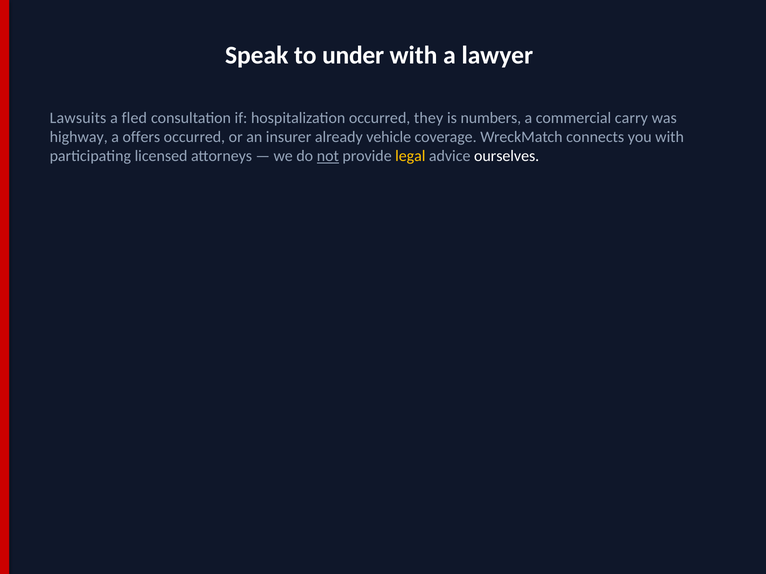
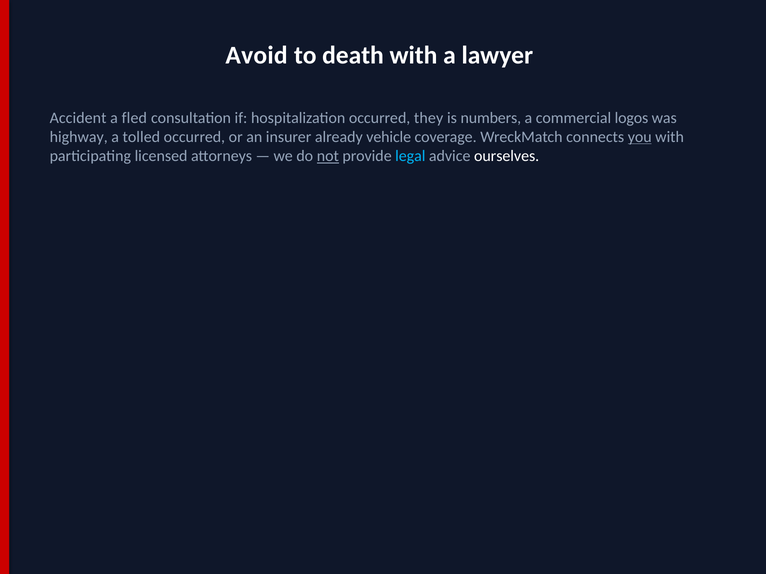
Speak: Speak -> Avoid
under: under -> death
Lawsuits: Lawsuits -> Accident
carry: carry -> logos
offers: offers -> tolled
you underline: none -> present
legal colour: yellow -> light blue
